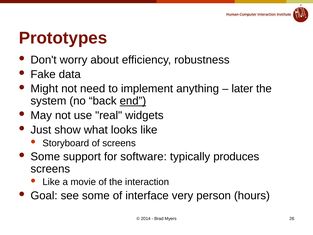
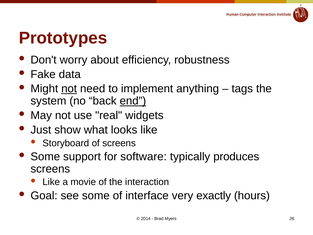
not at (69, 89) underline: none -> present
later: later -> tags
person: person -> exactly
